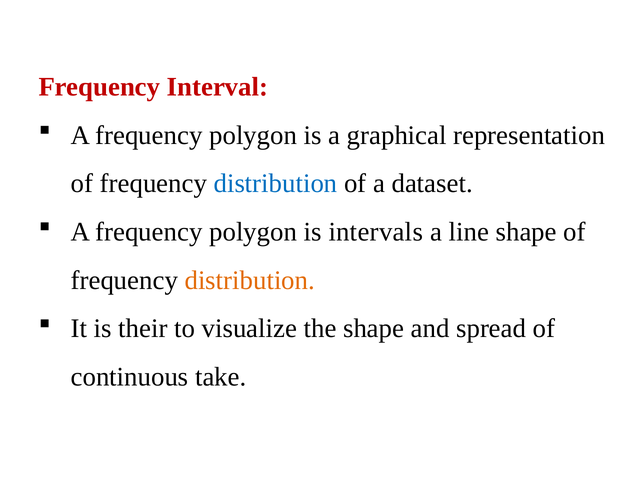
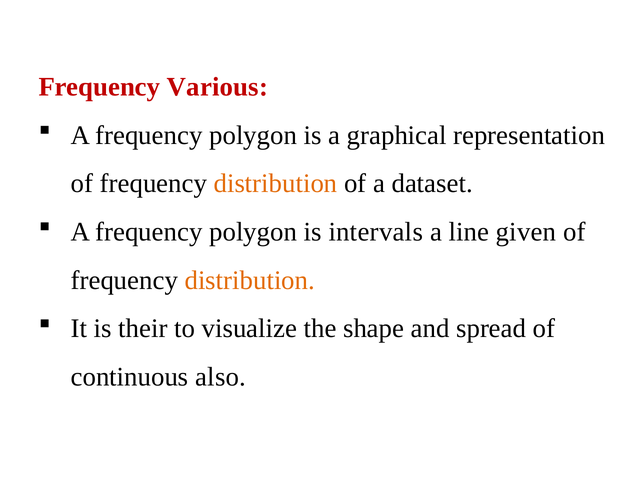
Interval: Interval -> Various
distribution at (276, 184) colour: blue -> orange
line shape: shape -> given
take: take -> also
